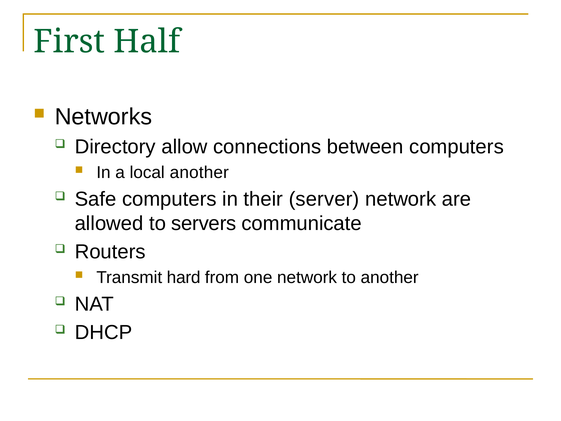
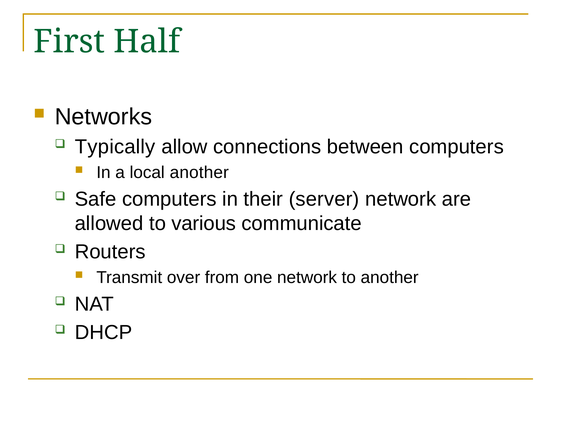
Directory: Directory -> Typically
servers: servers -> various
hard: hard -> over
